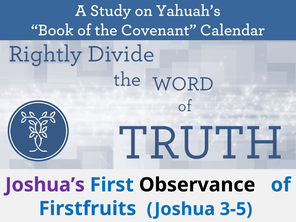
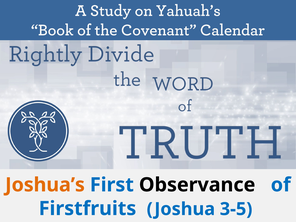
Joshua’s colour: purple -> orange
